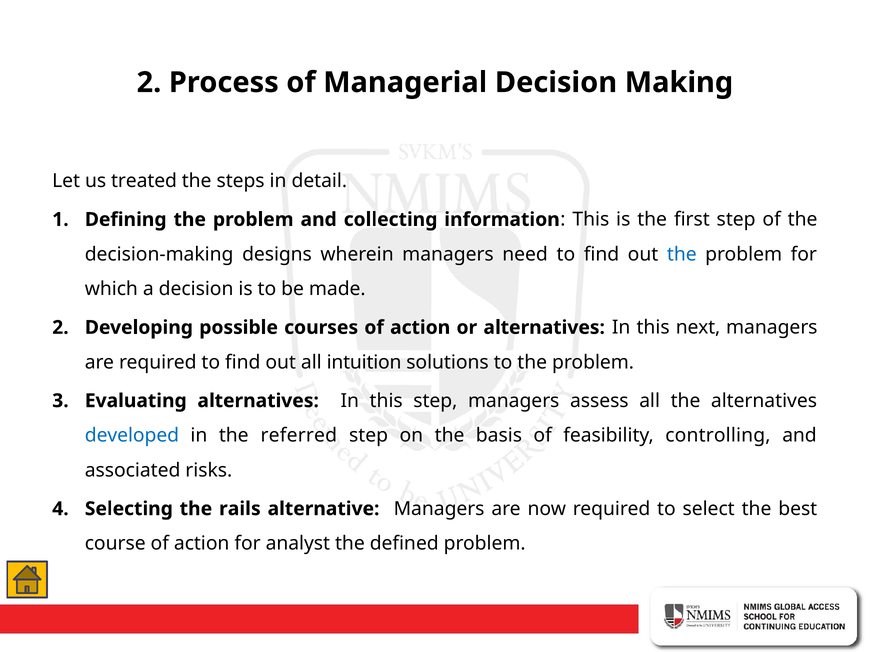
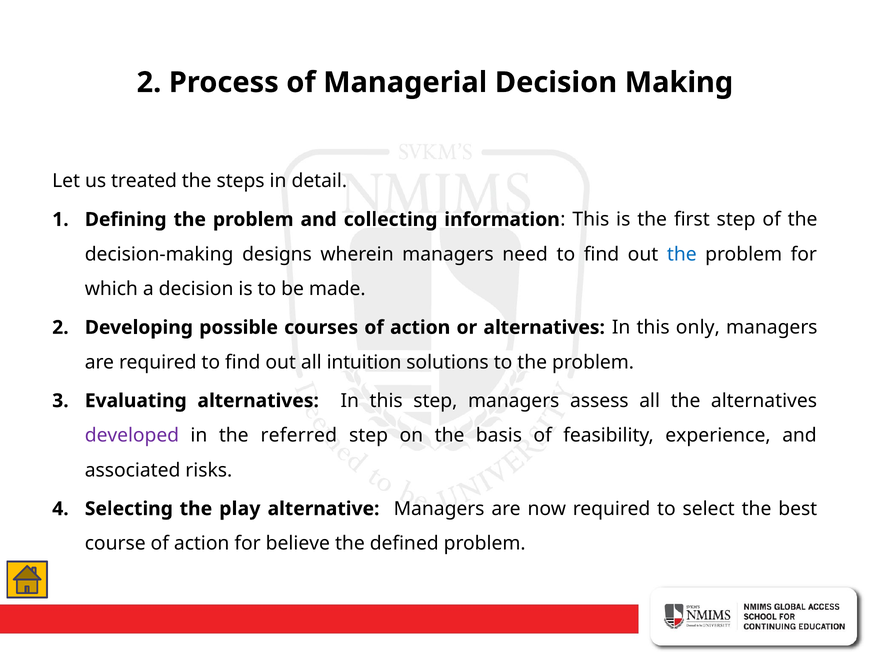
next: next -> only
developed colour: blue -> purple
controlling: controlling -> experience
rails: rails -> play
analyst: analyst -> believe
